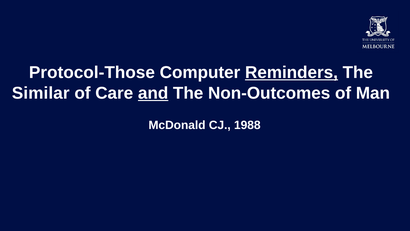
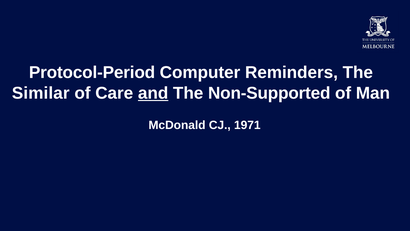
Protocol-Those: Protocol-Those -> Protocol-Period
Reminders underline: present -> none
Non-Outcomes: Non-Outcomes -> Non-Supported
1988: 1988 -> 1971
